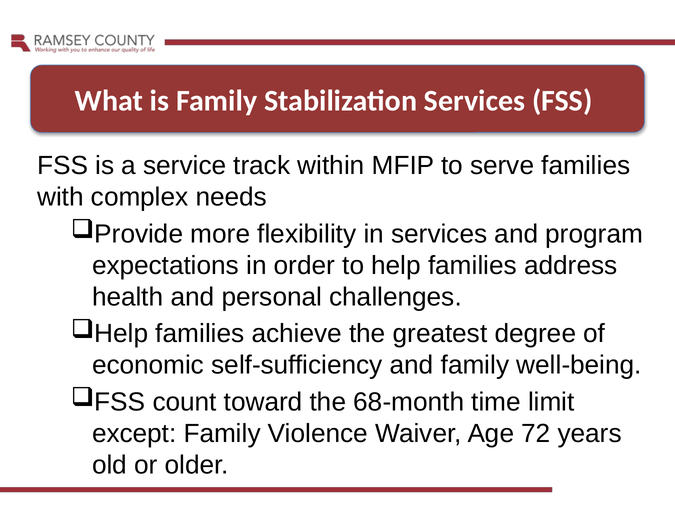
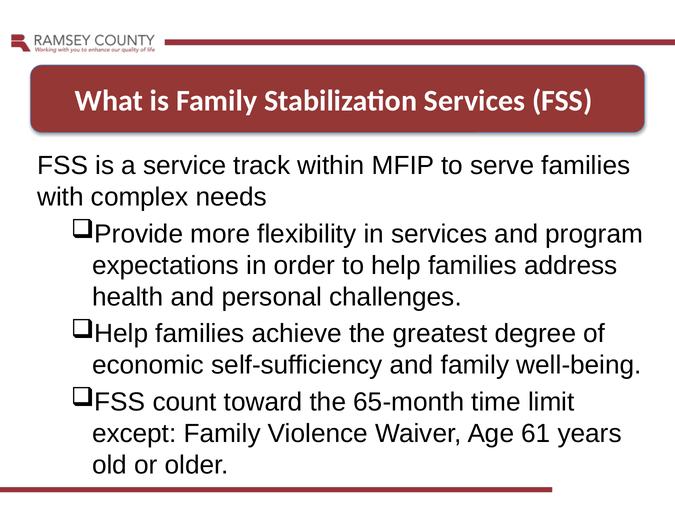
68-month: 68-month -> 65-month
72: 72 -> 61
